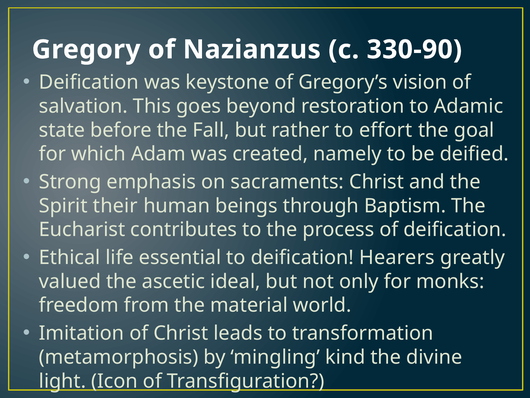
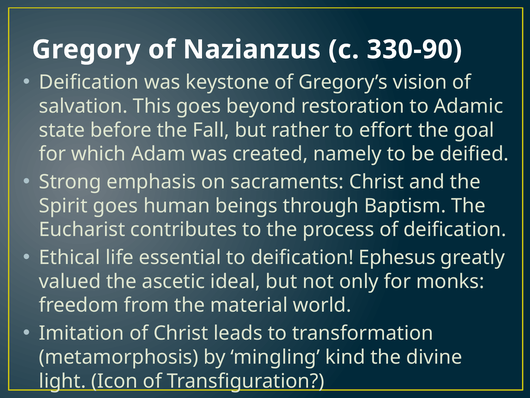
Spirit their: their -> goes
Hearers: Hearers -> Ephesus
